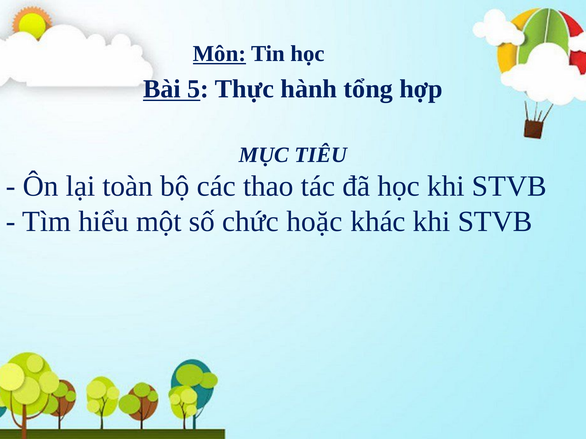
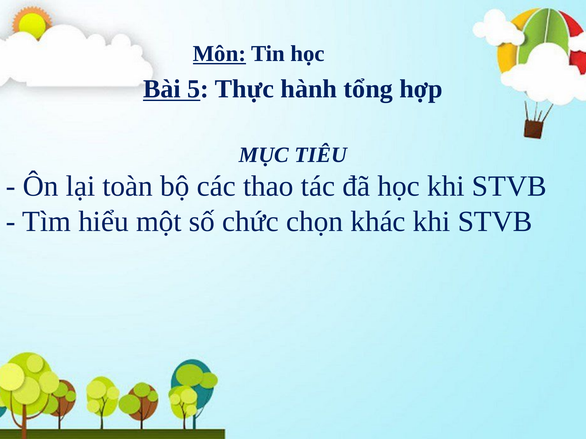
hoặc: hoặc -> chọn
